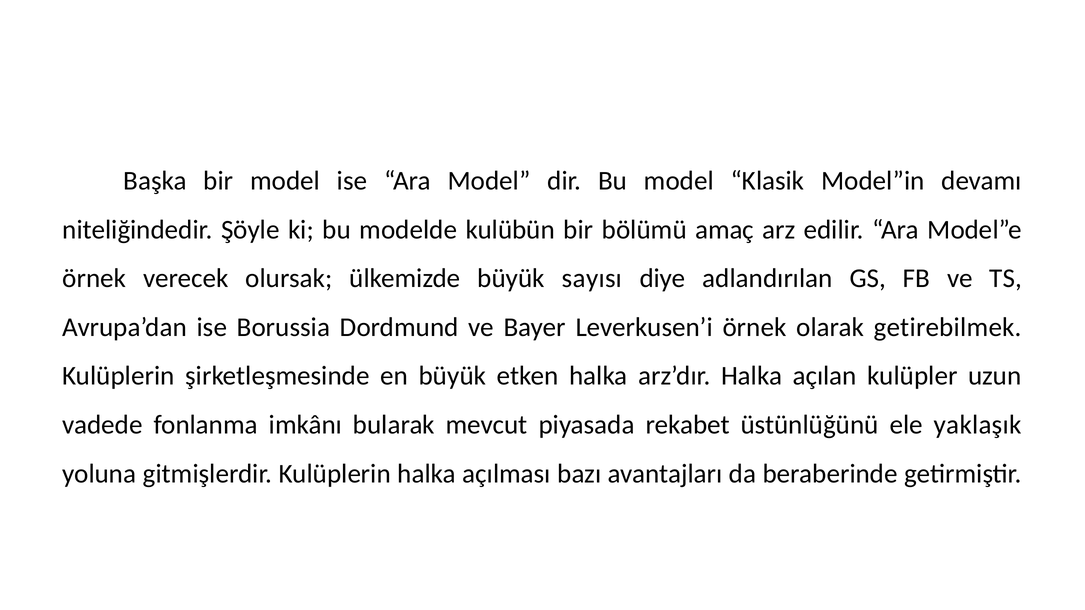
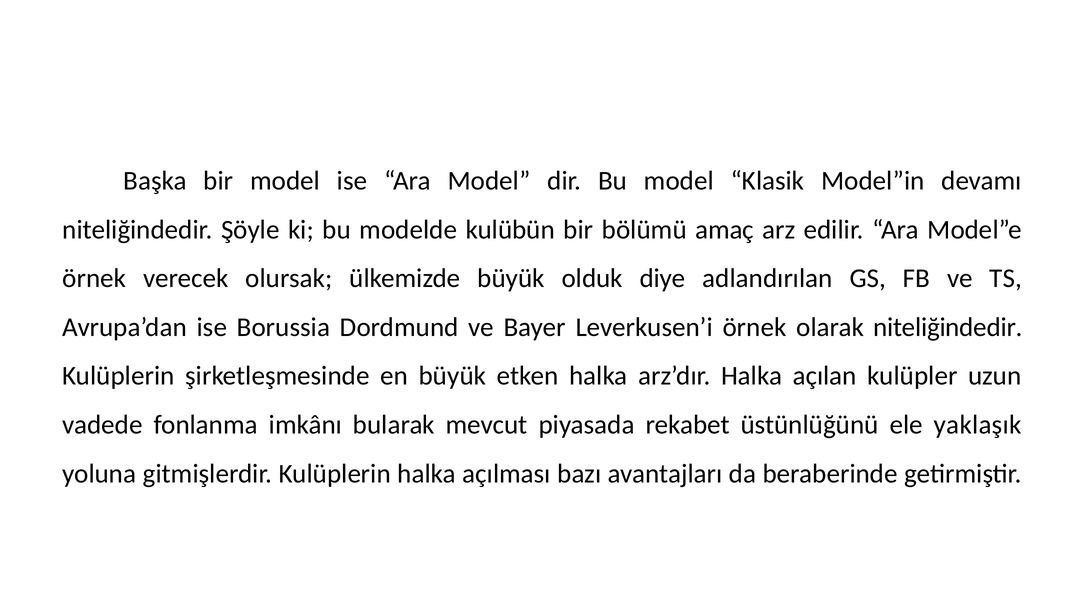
sayısı: sayısı -> olduk
olarak getirebilmek: getirebilmek -> niteliğindedir
